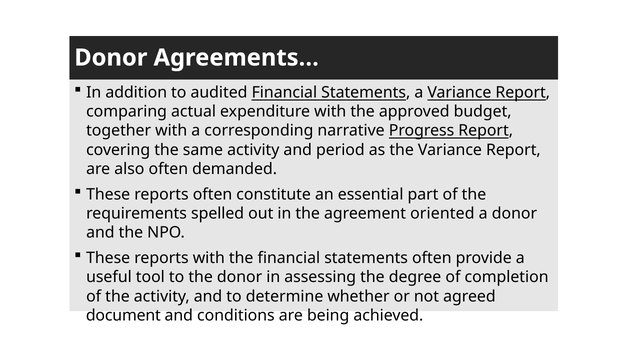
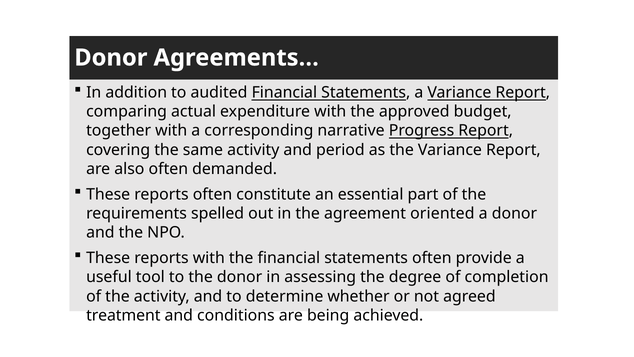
document: document -> treatment
